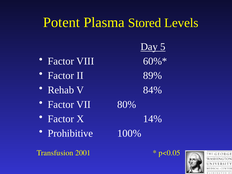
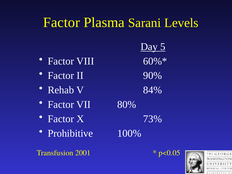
Potent at (61, 22): Potent -> Factor
Stored: Stored -> Sarani
89%: 89% -> 90%
14%: 14% -> 73%
